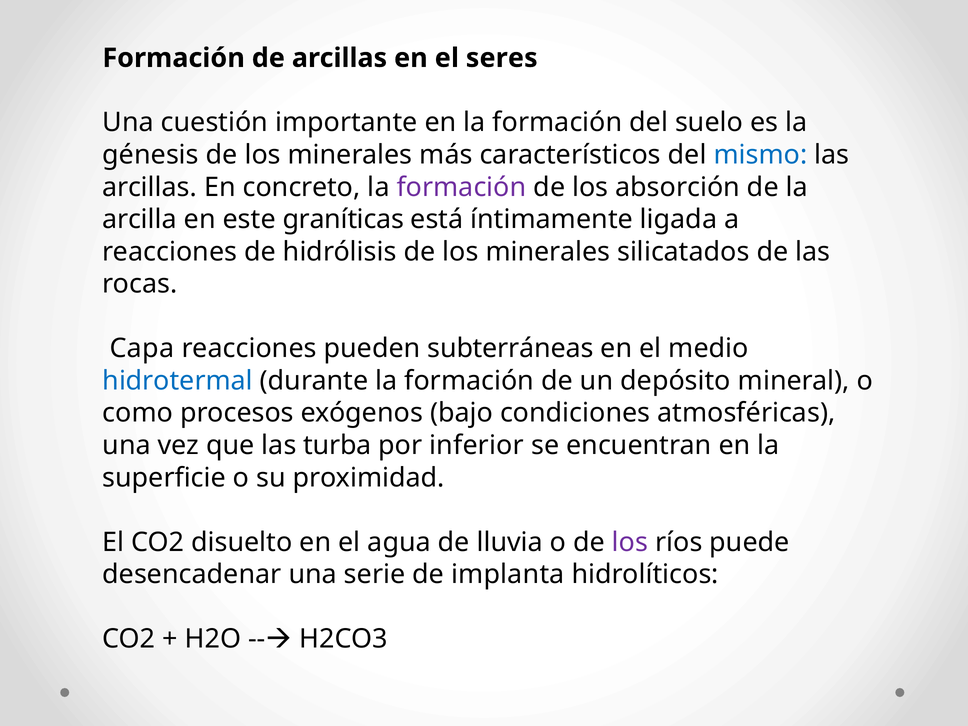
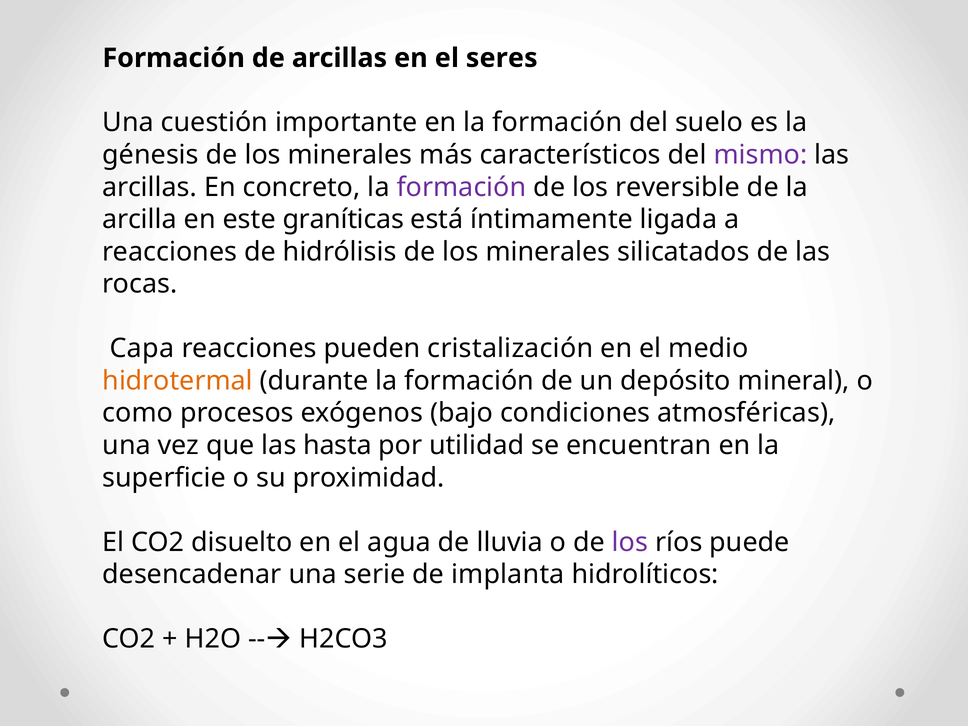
mismo colour: blue -> purple
absorción: absorción -> reversible
subterráneas: subterráneas -> cristalización
hidrotermal colour: blue -> orange
turba: turba -> hasta
inferior: inferior -> utilidad
